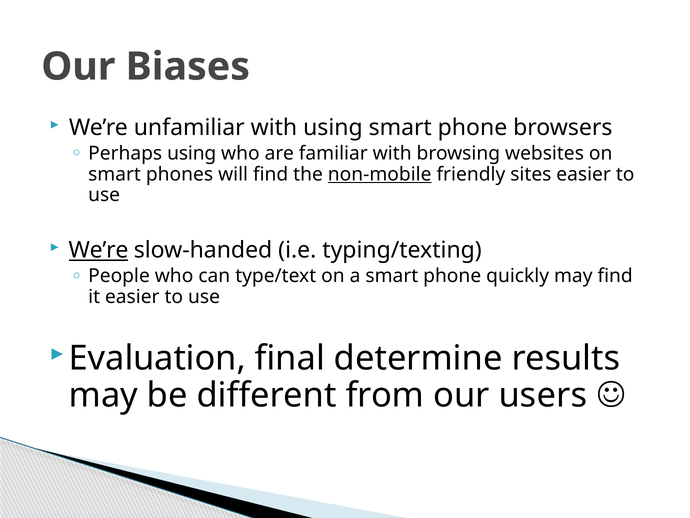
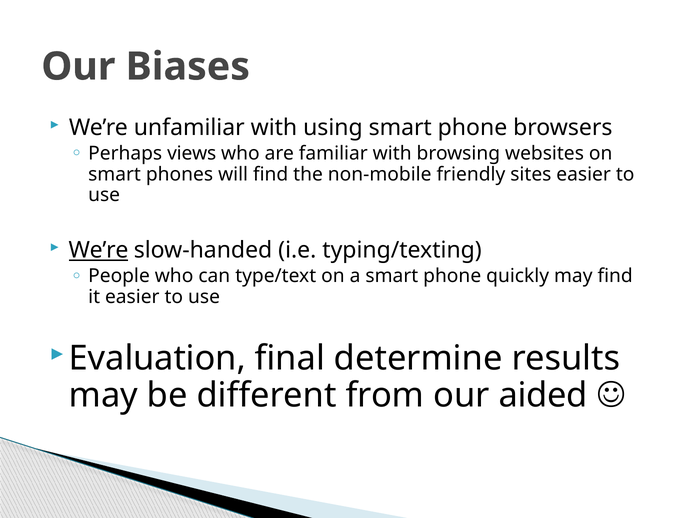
Perhaps using: using -> views
non-mobile underline: present -> none
users: users -> aided
